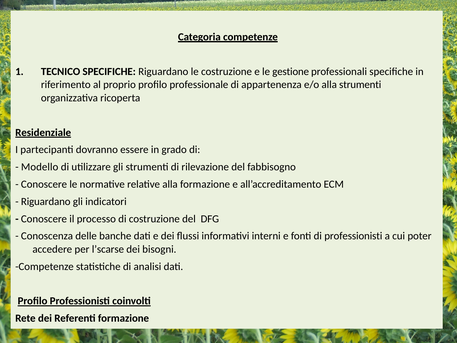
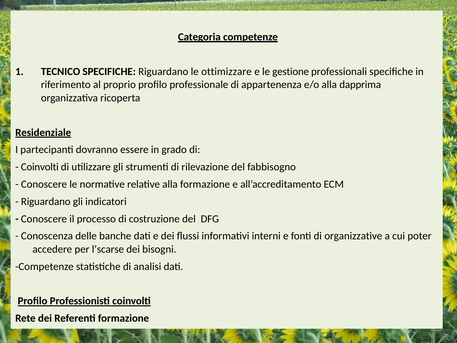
le costruzione: costruzione -> ottimizzare
alla strumenti: strumenti -> dapprima
Modello at (40, 167): Modello -> Coinvolti
di professionisti: professionisti -> organizzative
